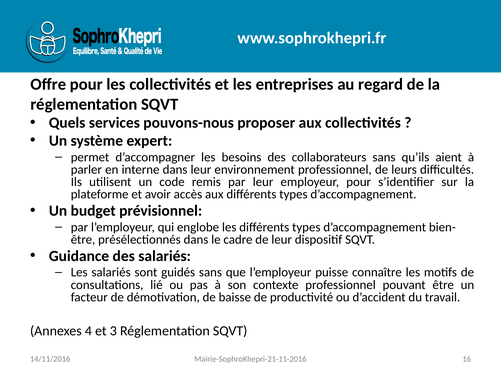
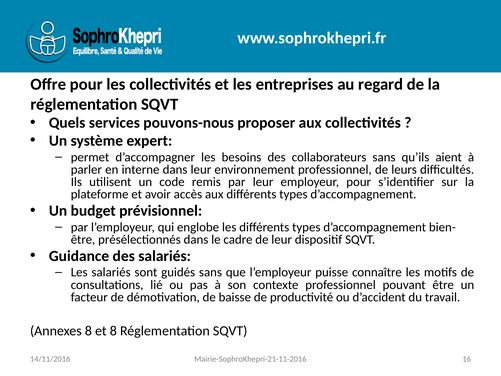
Annexes 4: 4 -> 8
et 3: 3 -> 8
